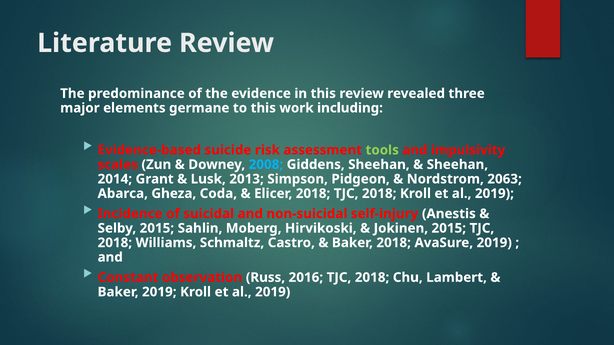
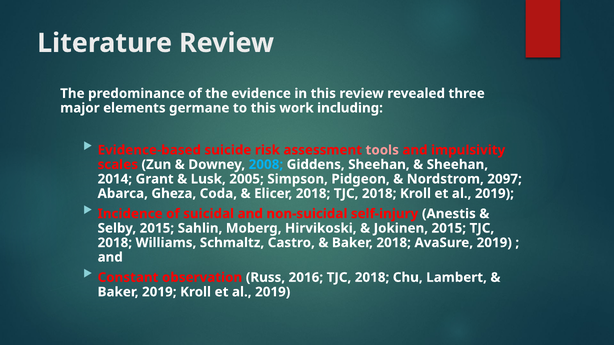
tools colour: light green -> pink
2013: 2013 -> 2005
2063: 2063 -> 2097
